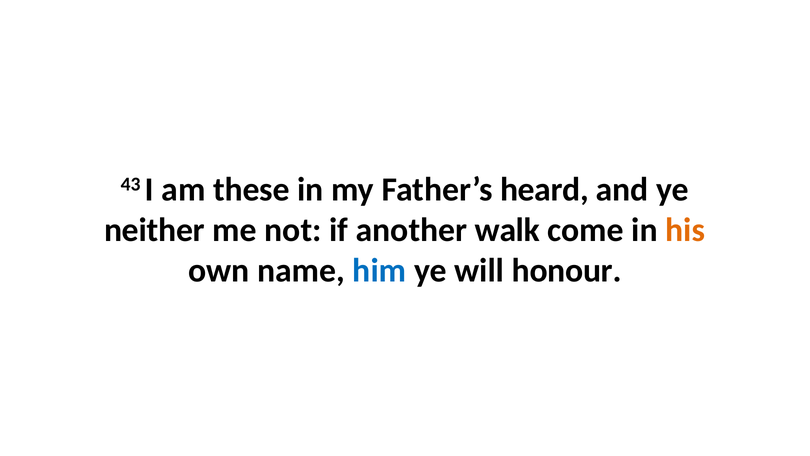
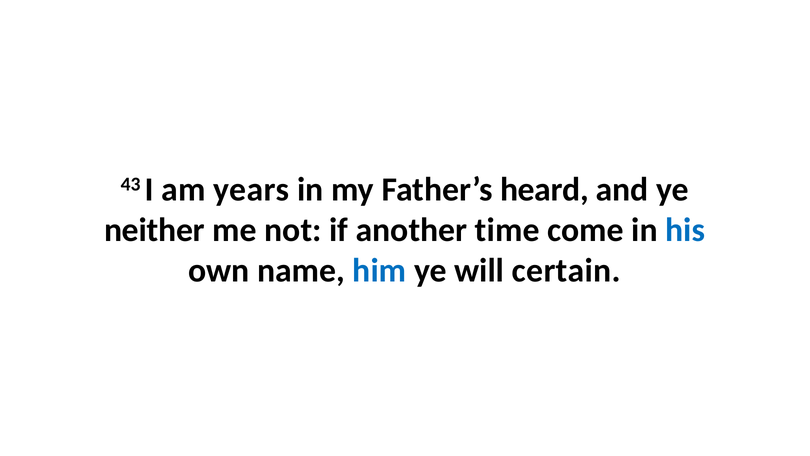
these: these -> years
walk: walk -> time
his colour: orange -> blue
honour: honour -> certain
